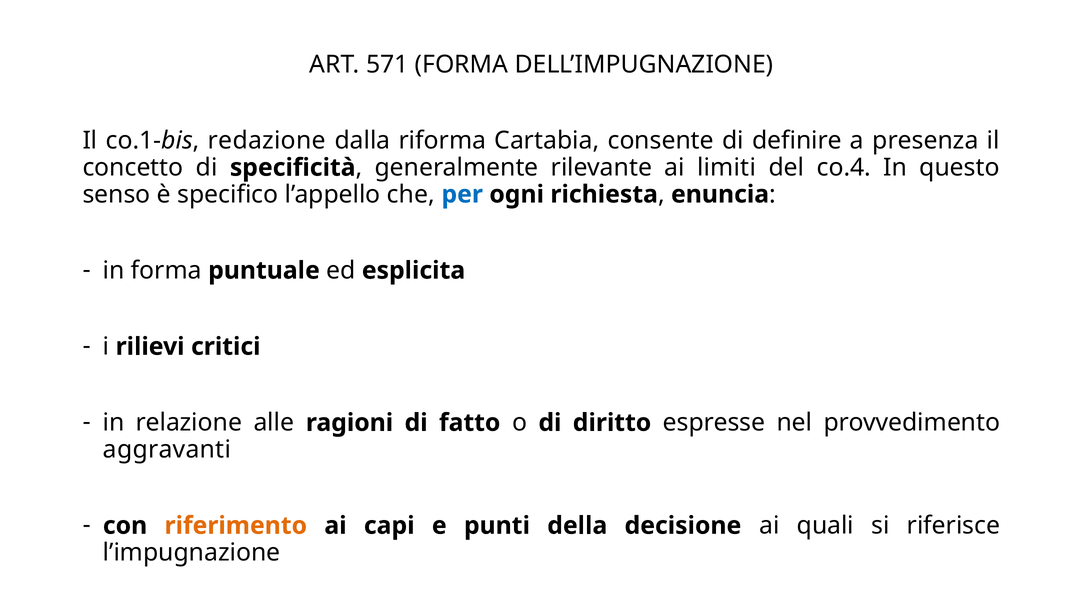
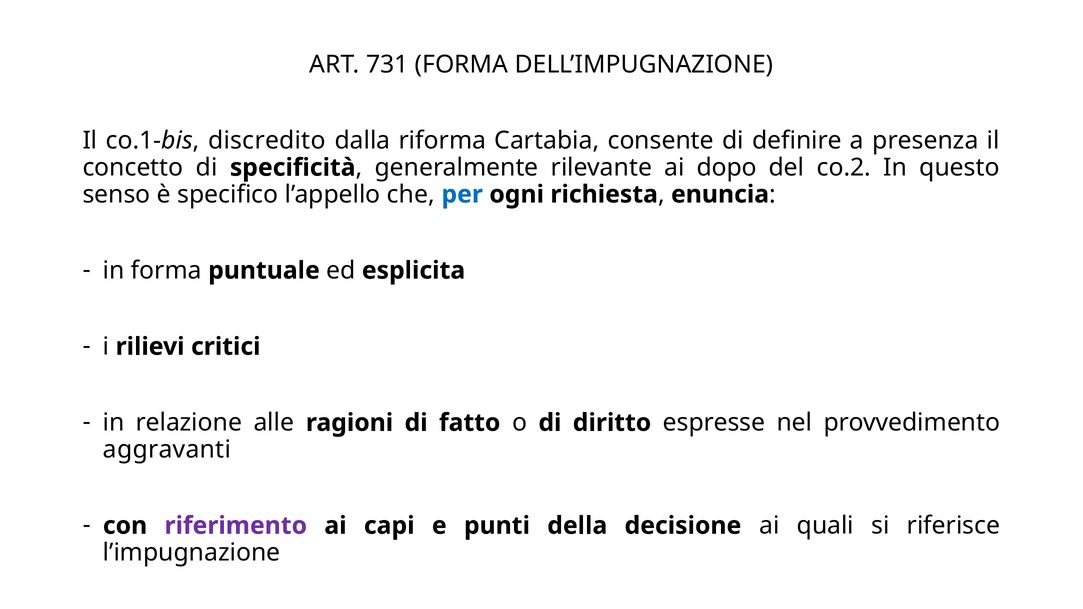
571: 571 -> 731
redazione: redazione -> discredito
limiti: limiti -> dopo
co.4: co.4 -> co.2
riferimento colour: orange -> purple
